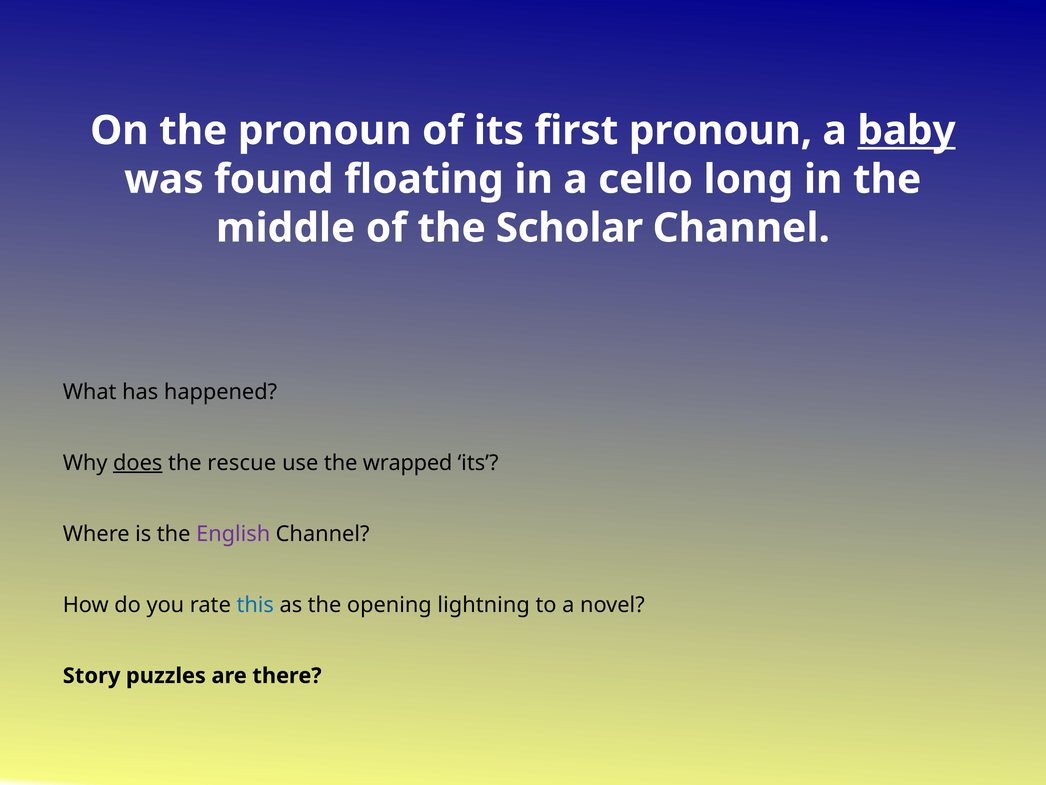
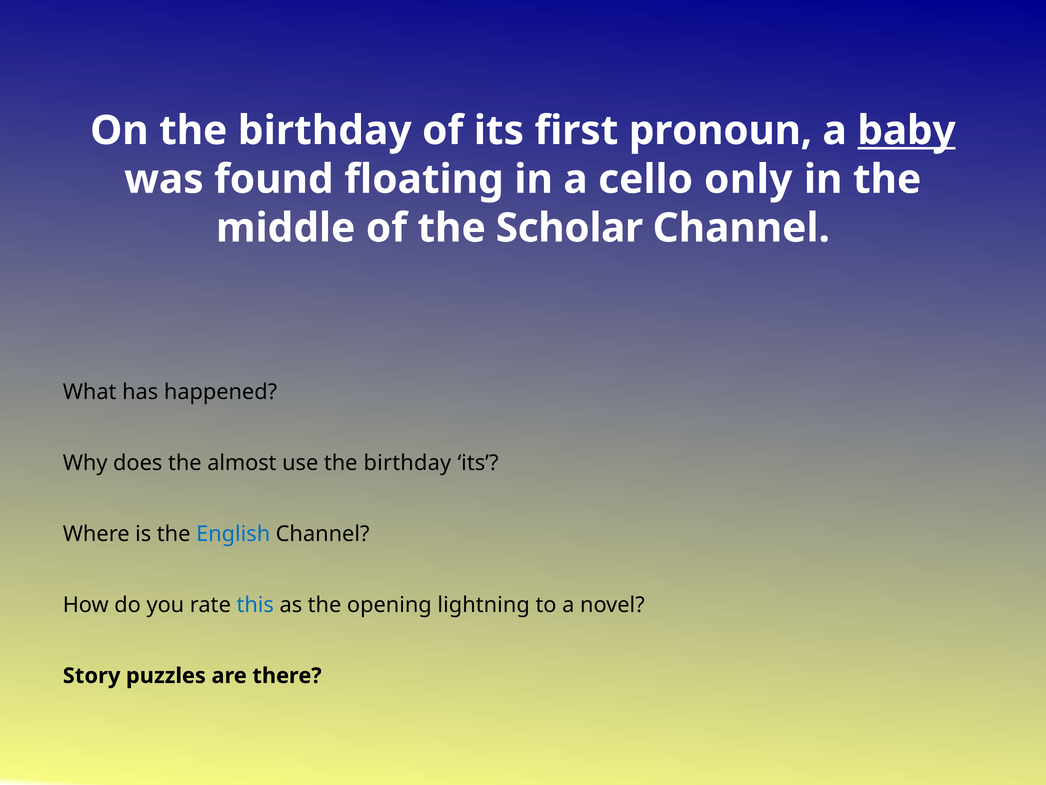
On the pronoun: pronoun -> birthday
long: long -> only
does underline: present -> none
rescue: rescue -> almost
use the wrapped: wrapped -> birthday
English colour: purple -> blue
